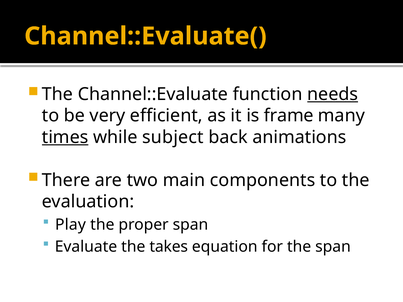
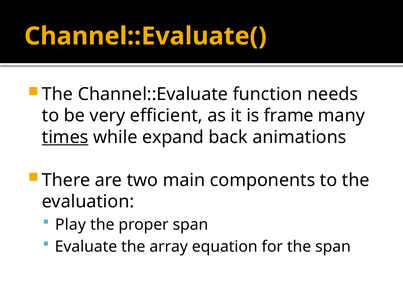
needs underline: present -> none
subject: subject -> expand
takes: takes -> array
